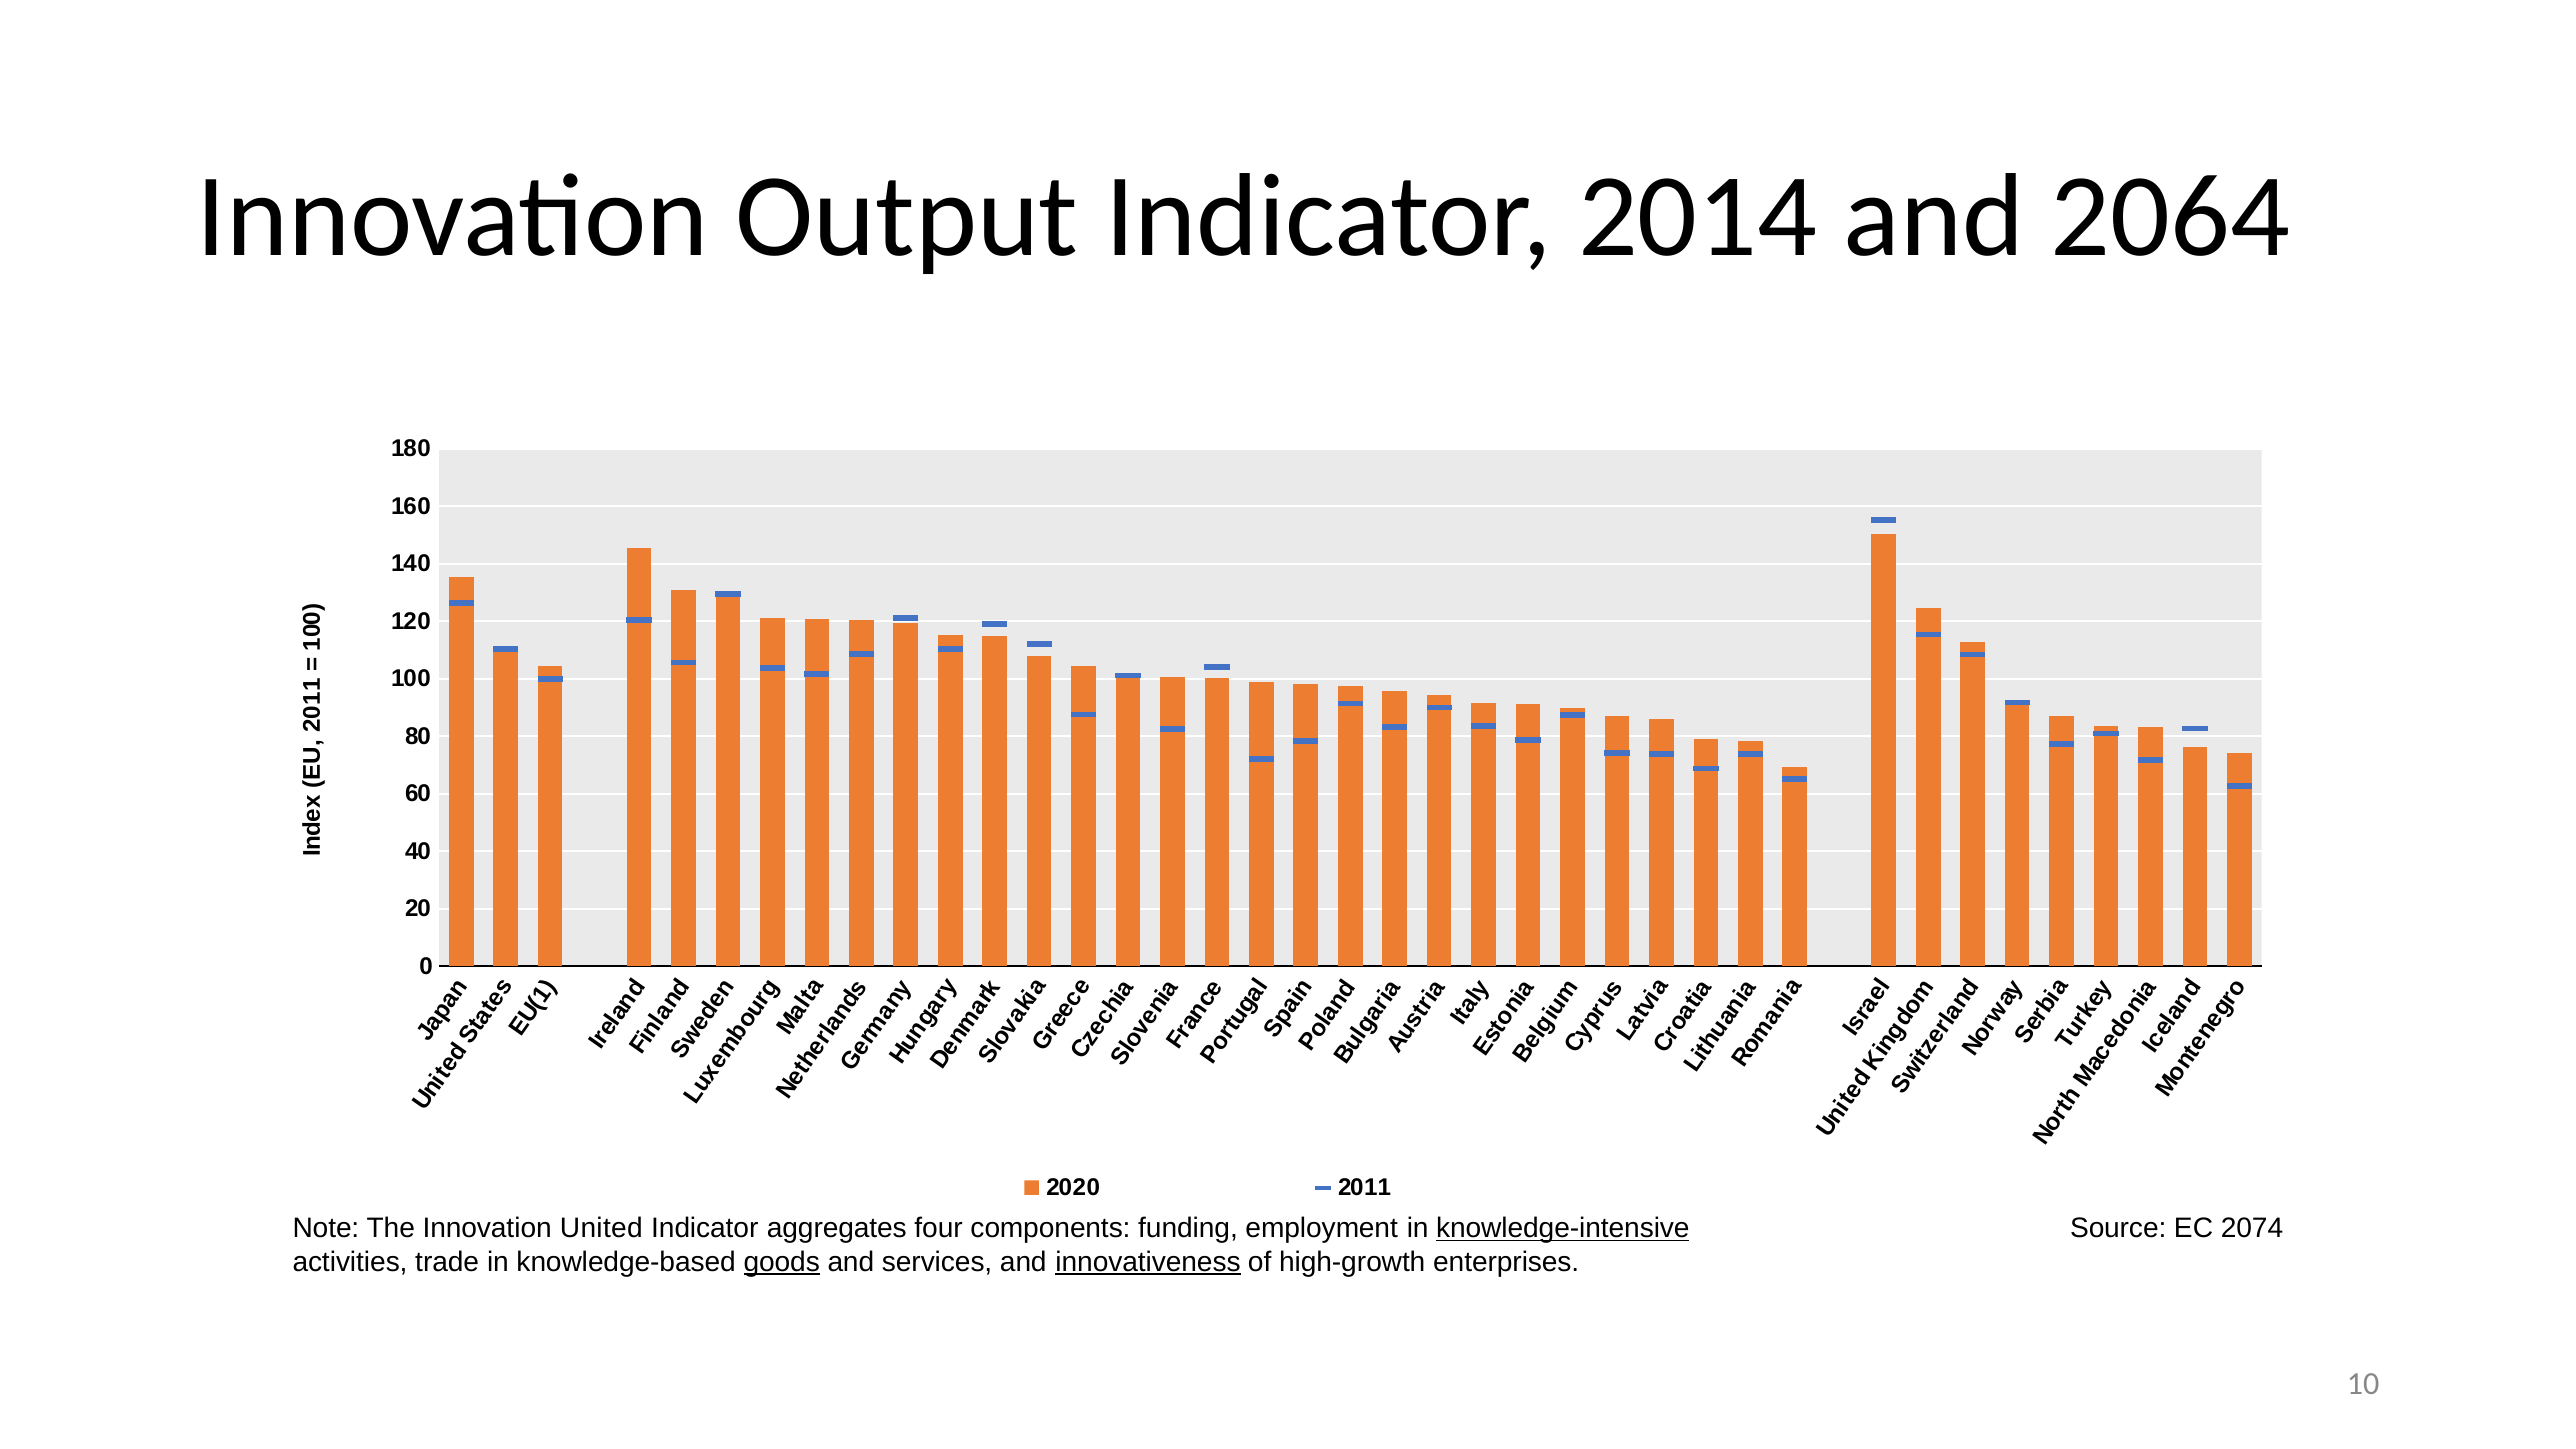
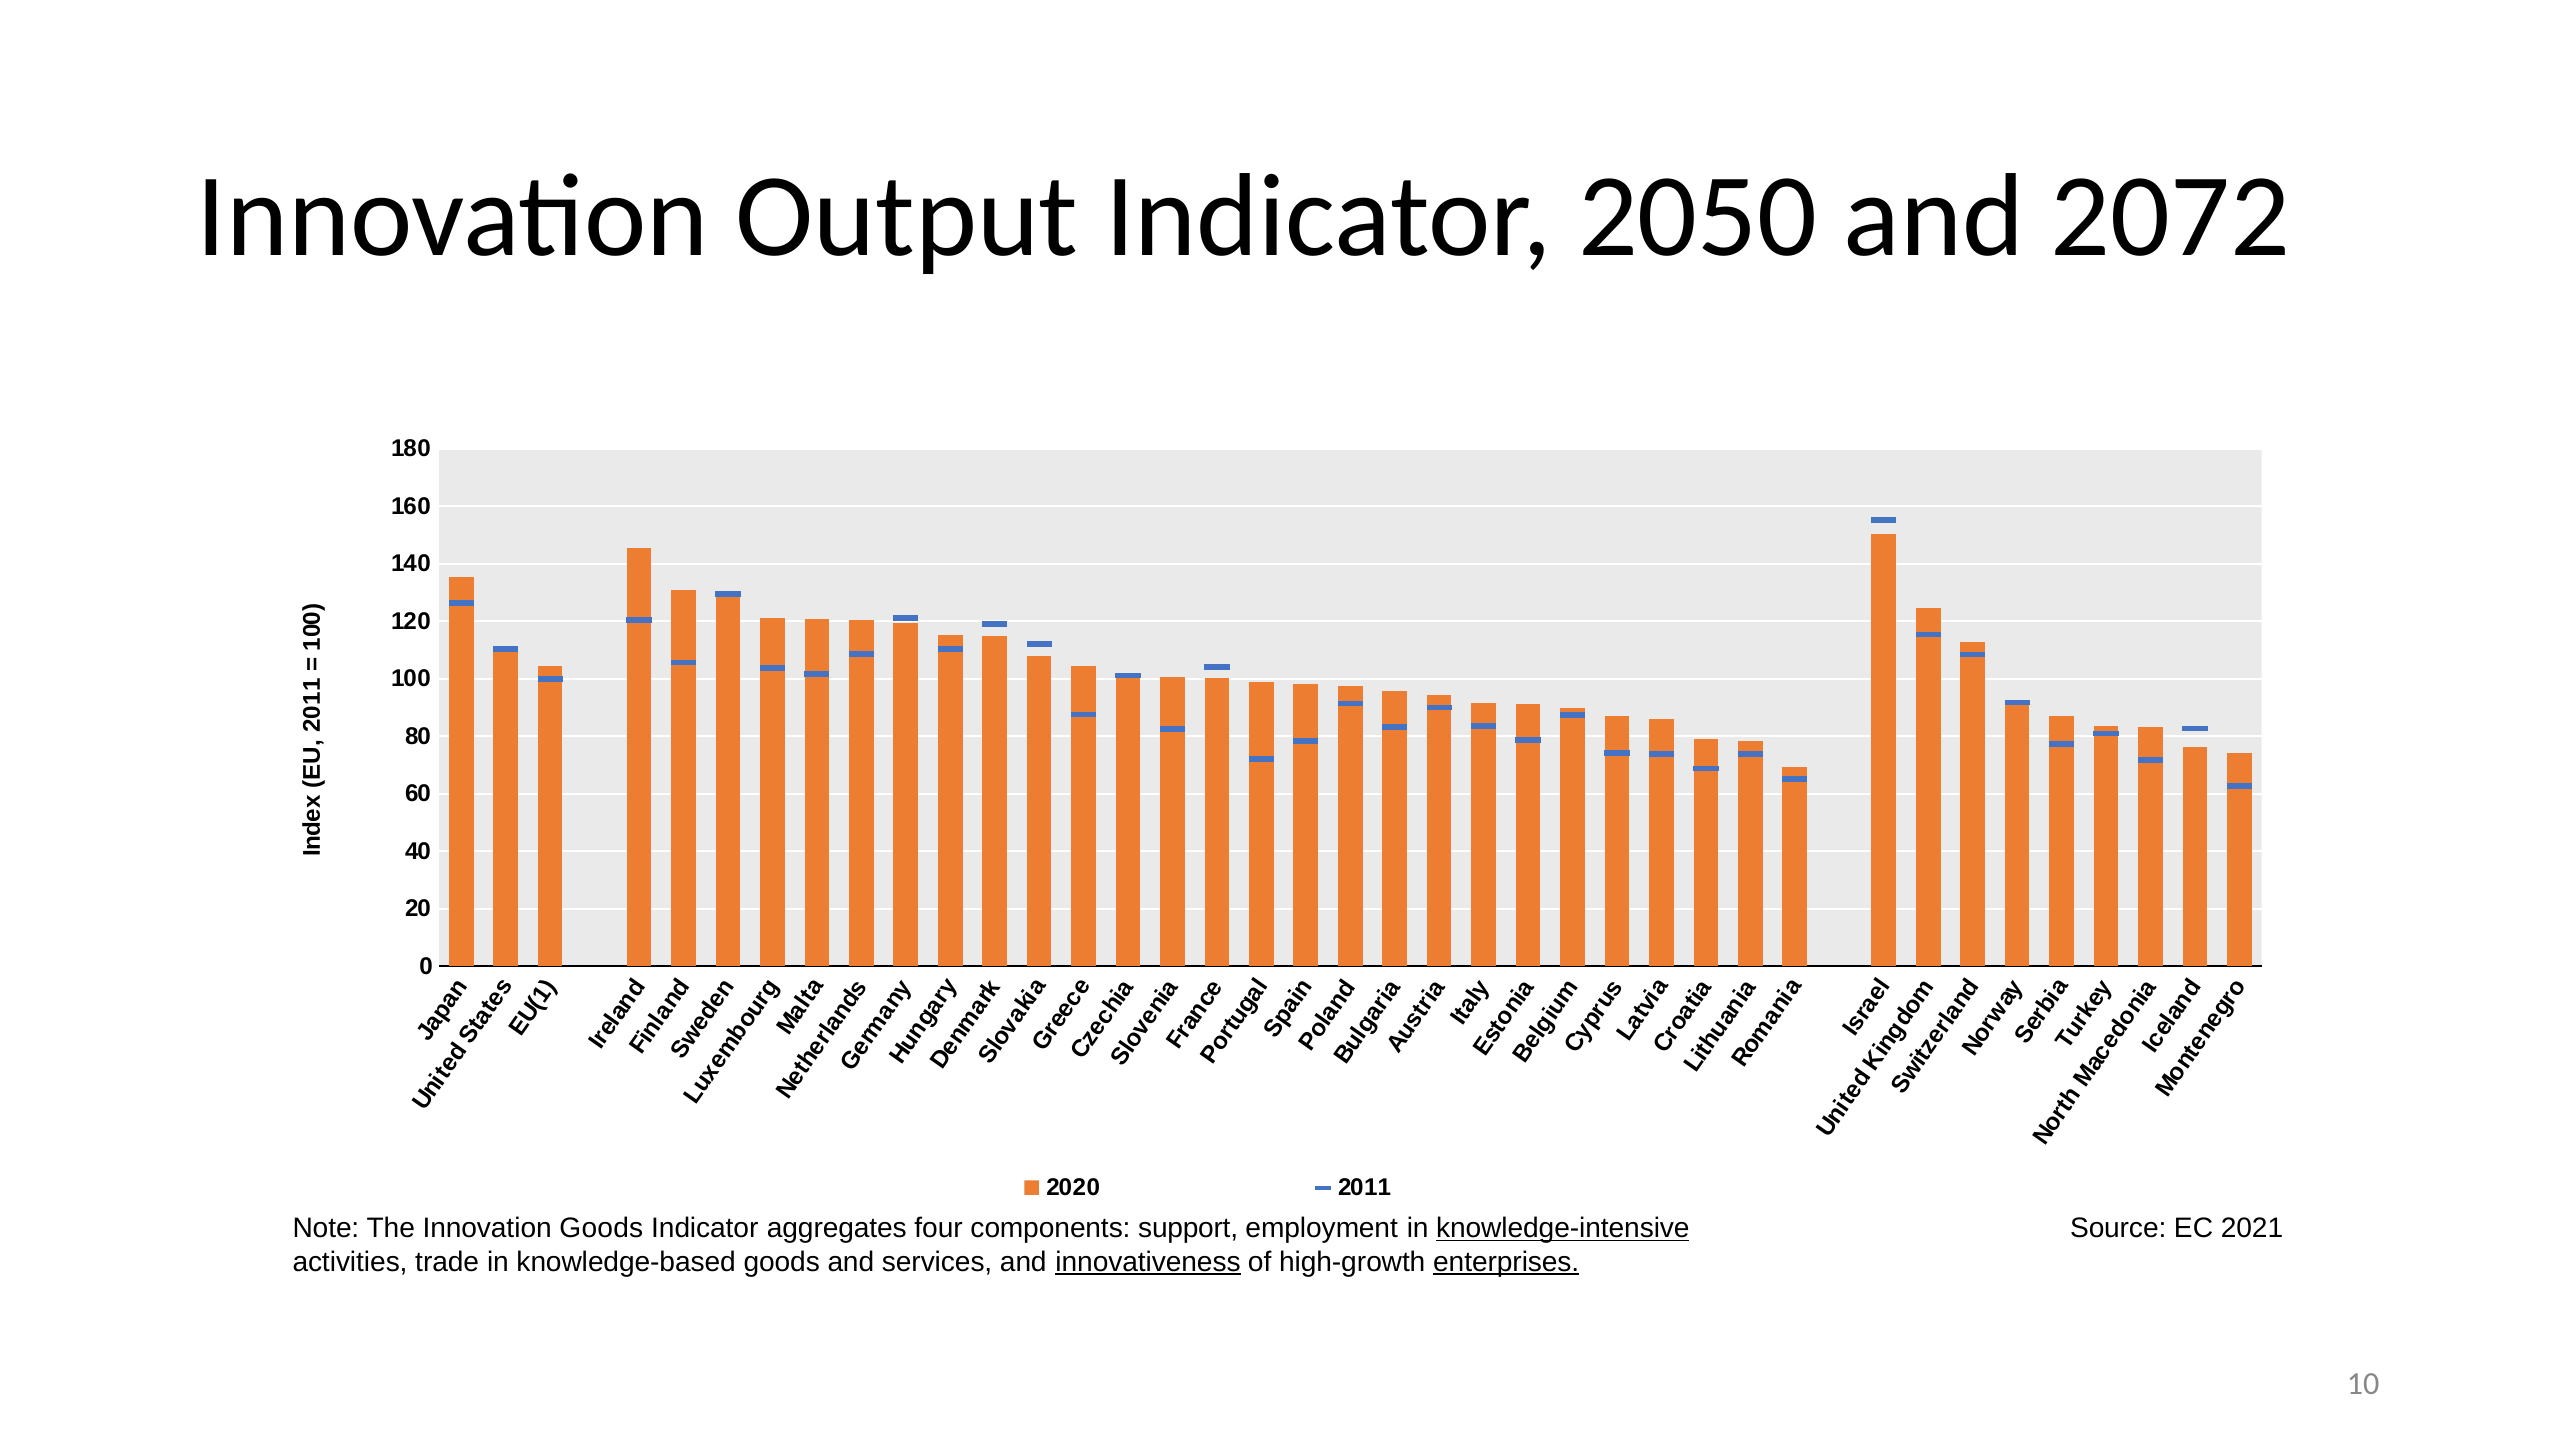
2014: 2014 -> 2050
2064: 2064 -> 2072
Innovation United: United -> Goods
funding: funding -> support
2074: 2074 -> 2021
goods at (782, 1262) underline: present -> none
enterprises underline: none -> present
